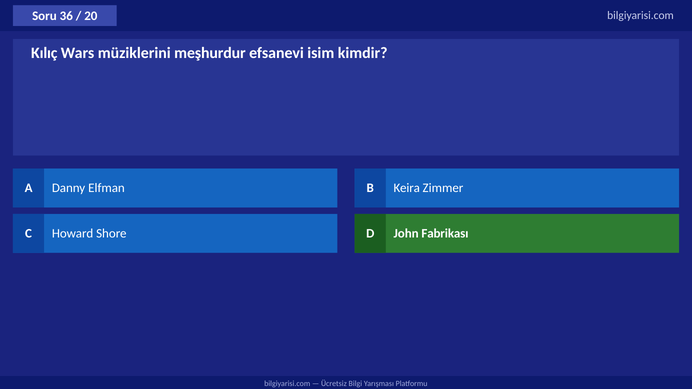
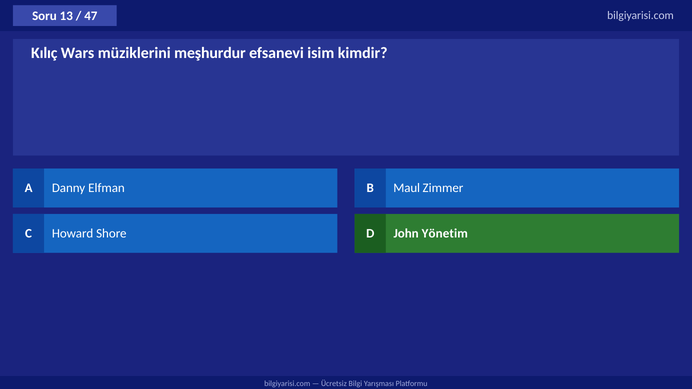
36: 36 -> 13
20: 20 -> 47
Keira: Keira -> Maul
Fabrikası: Fabrikası -> Yönetim
